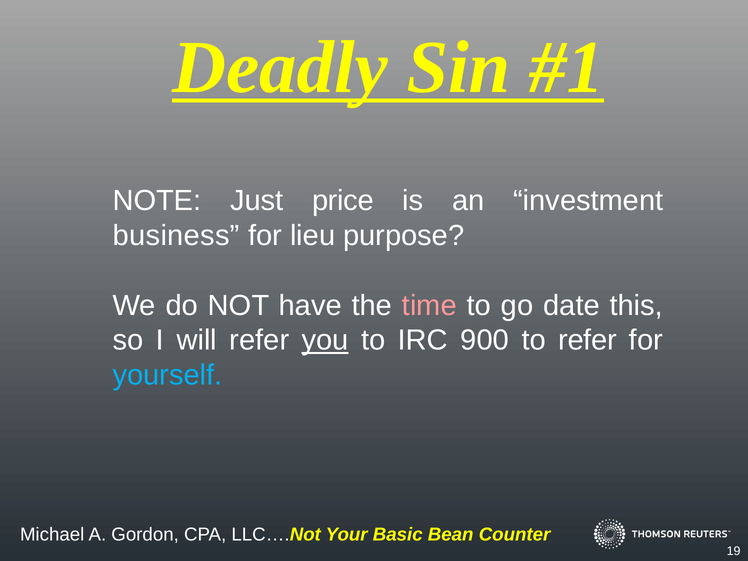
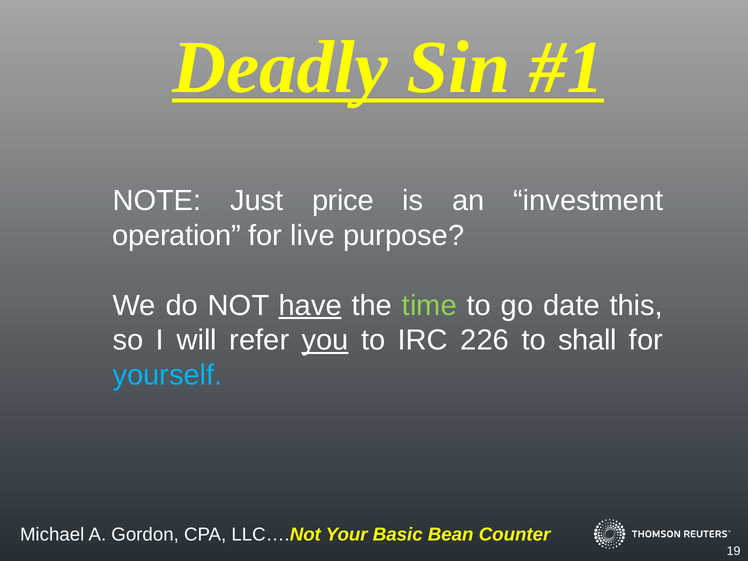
business: business -> operation
lieu: lieu -> live
have underline: none -> present
time colour: pink -> light green
900: 900 -> 226
to refer: refer -> shall
